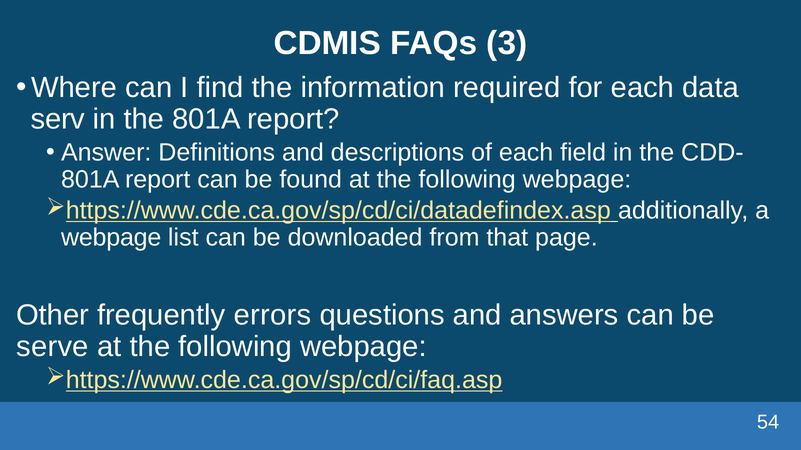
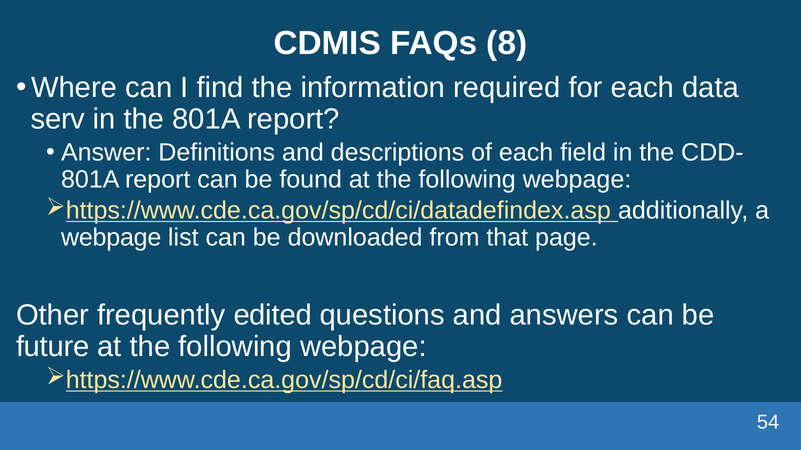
3: 3 -> 8
errors: errors -> edited
serve: serve -> future
